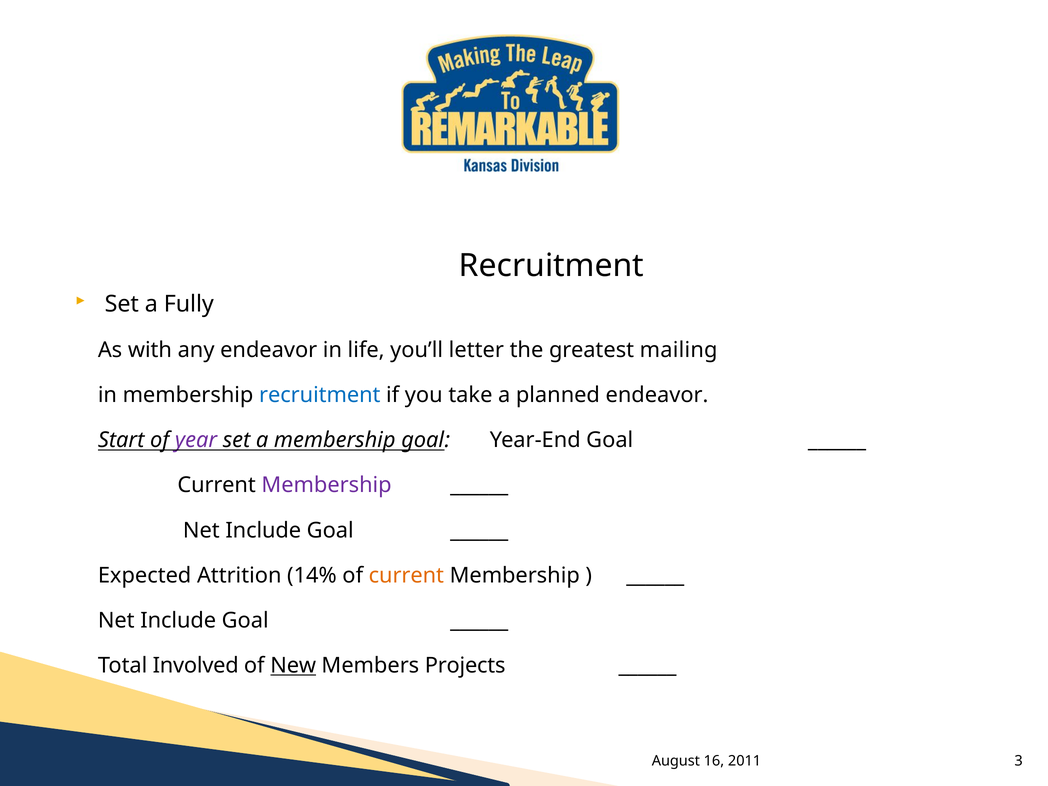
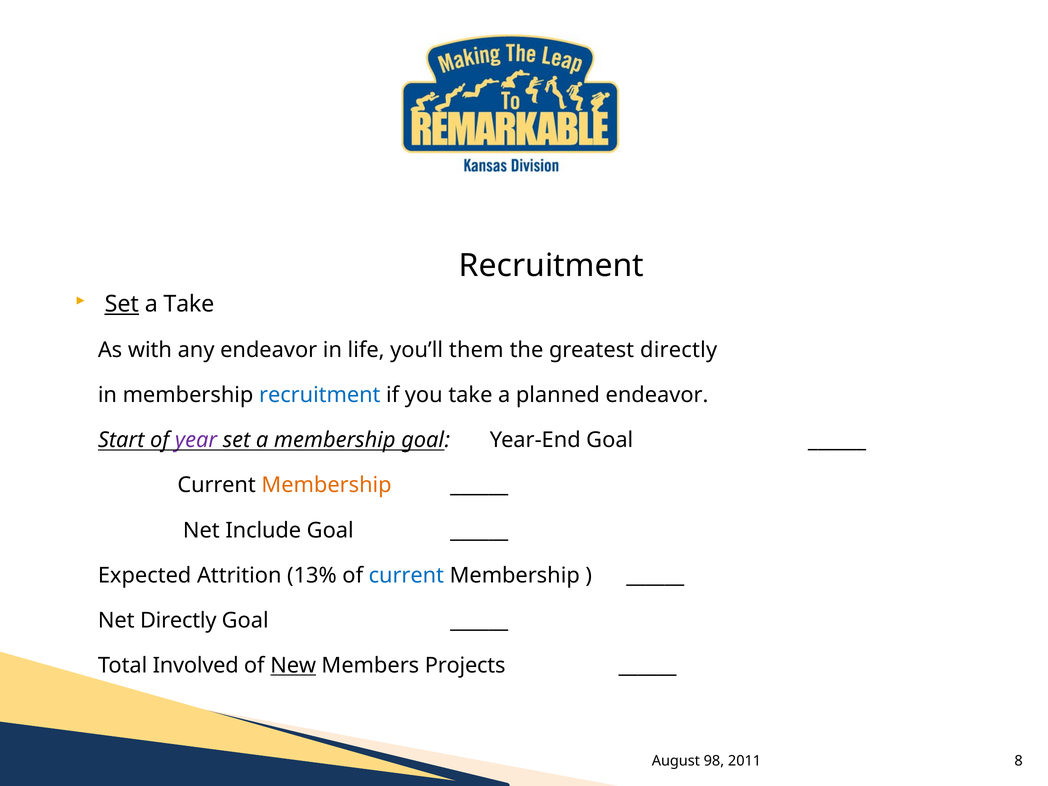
Set at (122, 304) underline: none -> present
a Fully: Fully -> Take
letter: letter -> them
greatest mailing: mailing -> directly
Membership at (327, 485) colour: purple -> orange
14%: 14% -> 13%
current at (406, 575) colour: orange -> blue
Include at (178, 621): Include -> Directly
16: 16 -> 98
3: 3 -> 8
